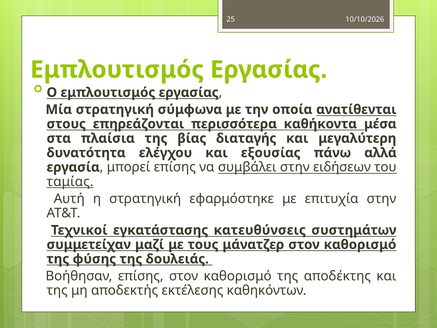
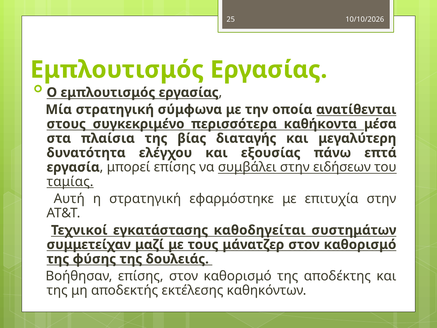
επηρεάζονται: επηρεάζονται -> συγκεκριμένο
αλλά: αλλά -> επτά
κατευθύνσεις: κατευθύνσεις -> καθοδηγείται
